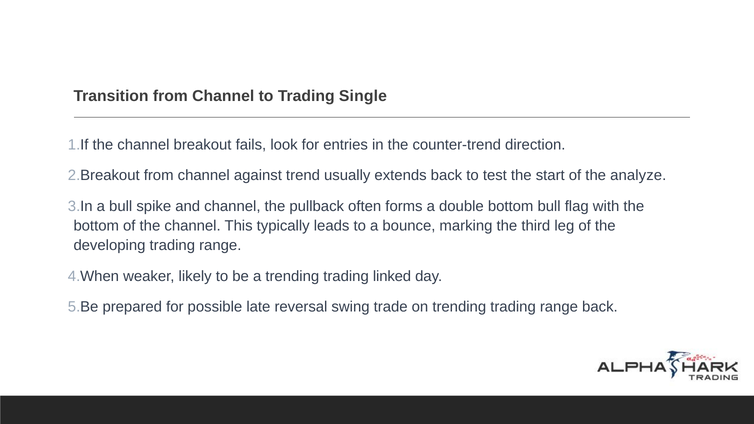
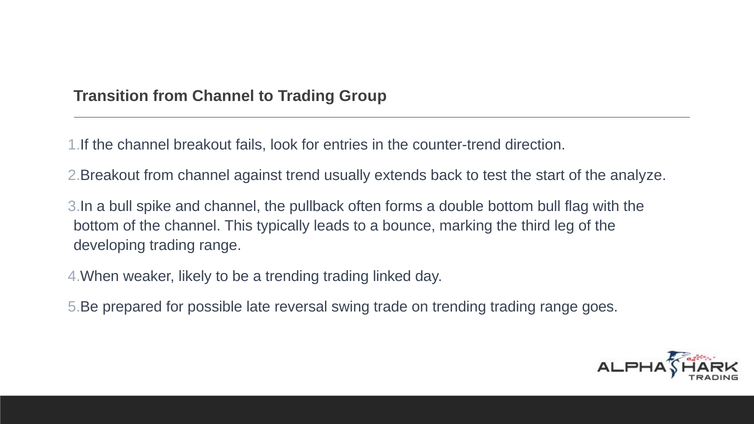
Single: Single -> Group
range back: back -> goes
